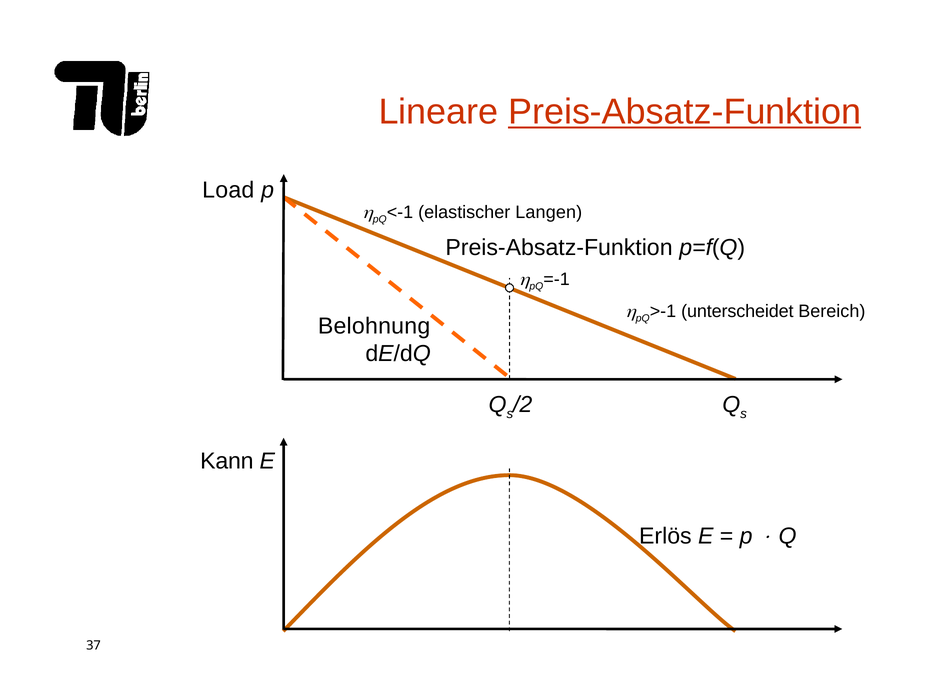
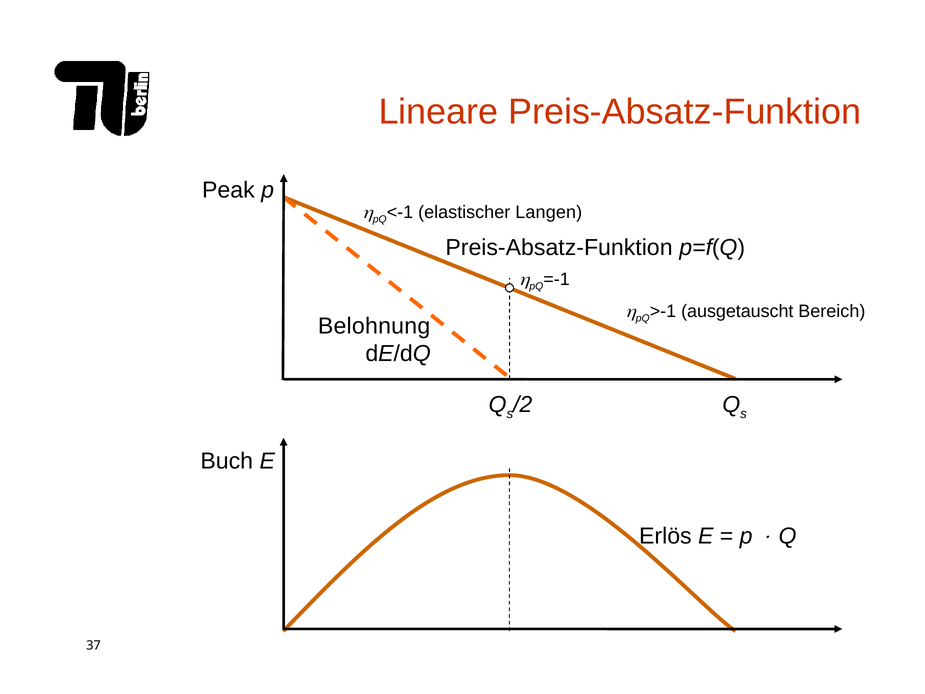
Preis-Absatz-Funktion at (685, 112) underline: present -> none
Load: Load -> Peak
unterscheidet: unterscheidet -> ausgetauscht
Kann: Kann -> Buch
